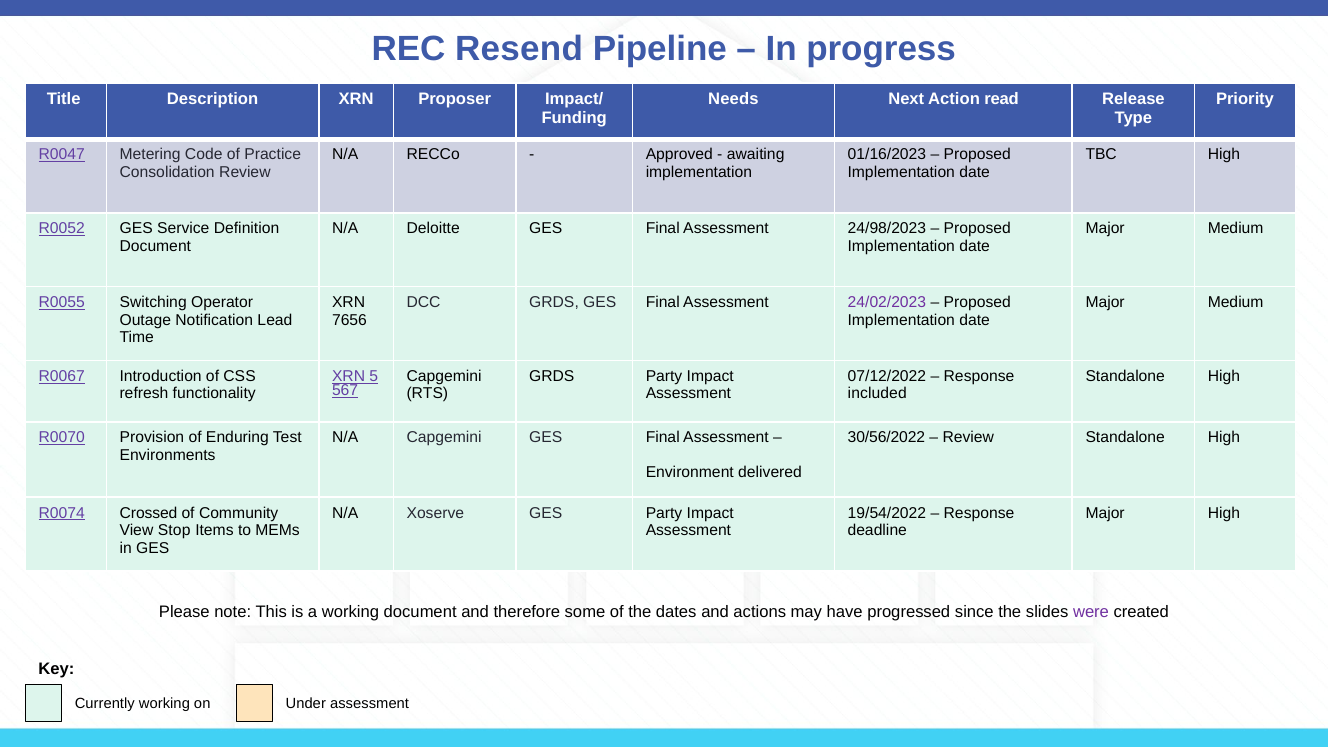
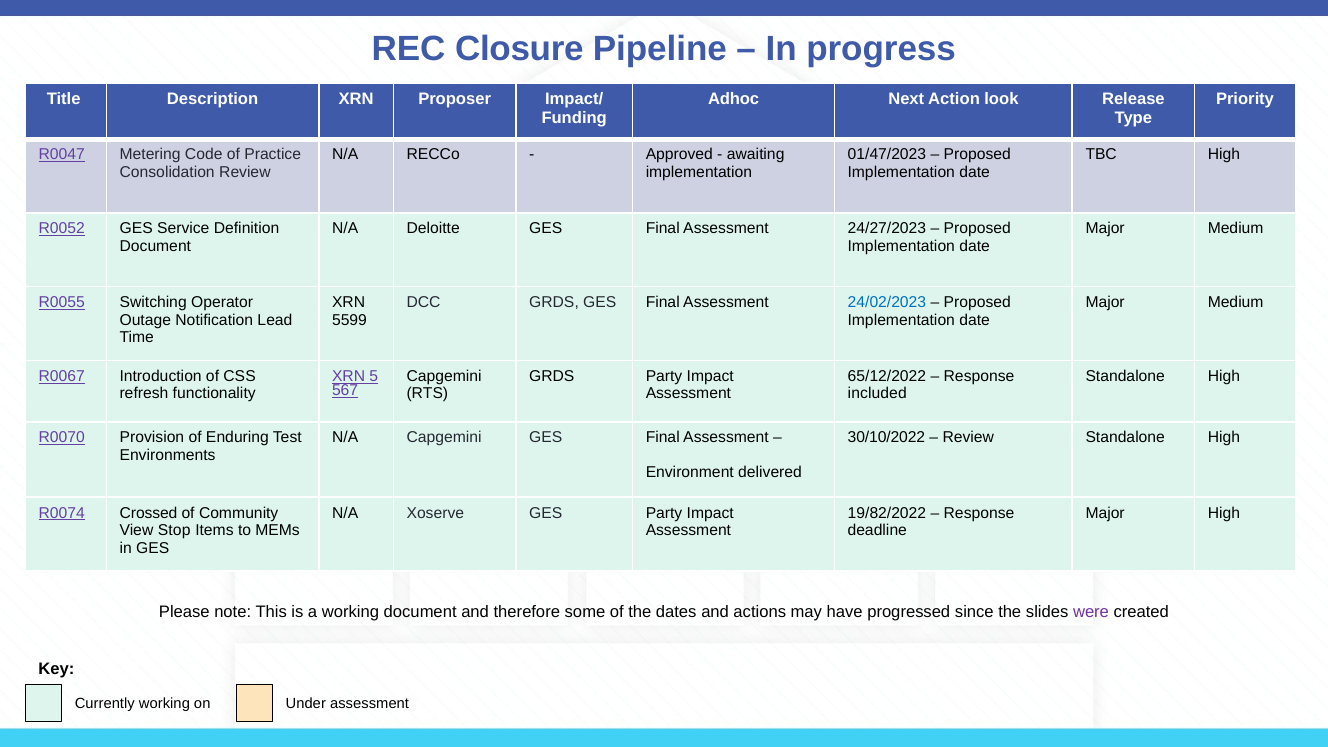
Resend: Resend -> Closure
Needs: Needs -> Adhoc
read: read -> look
01/16/2023: 01/16/2023 -> 01/47/2023
24/98/2023: 24/98/2023 -> 24/27/2023
24/02/2023 colour: purple -> blue
7656: 7656 -> 5599
07/12/2022: 07/12/2022 -> 65/12/2022
30/56/2022: 30/56/2022 -> 30/10/2022
19/54/2022: 19/54/2022 -> 19/82/2022
